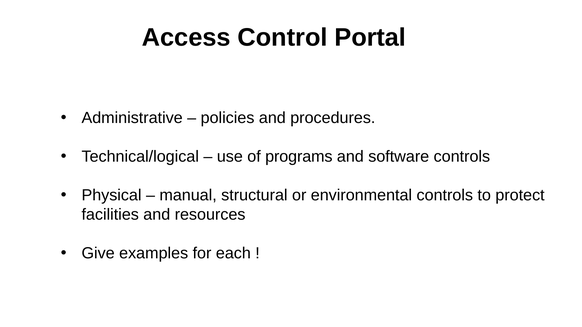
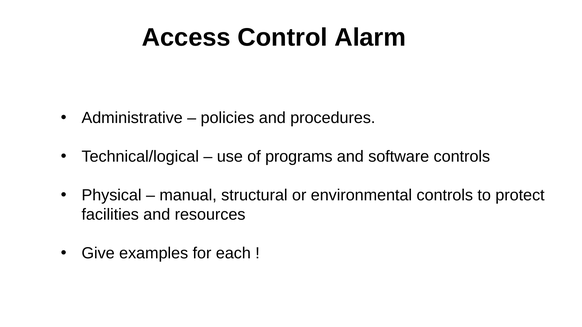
Portal: Portal -> Alarm
